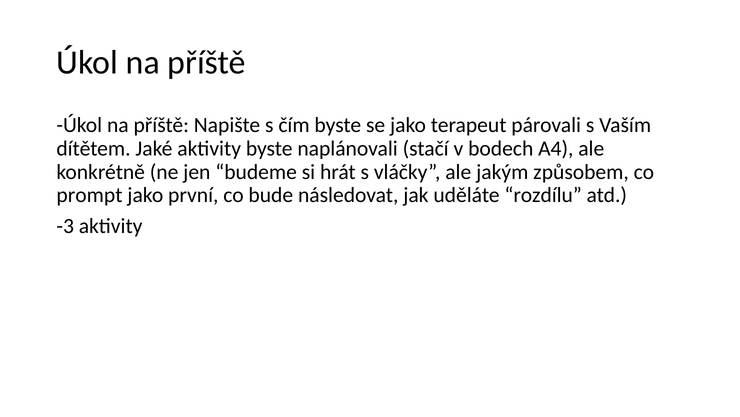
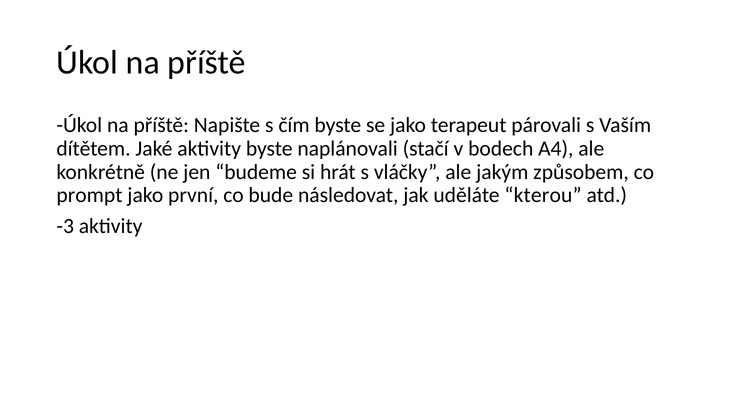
rozdílu: rozdílu -> kterou
